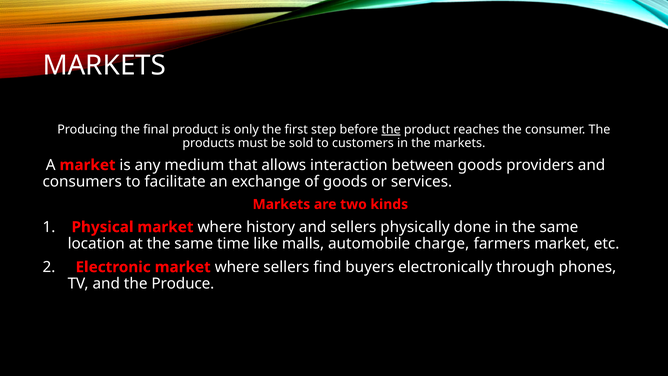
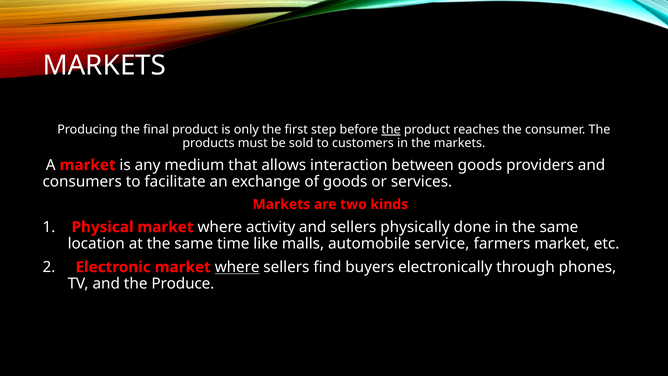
history: history -> activity
charge: charge -> service
where at (237, 267) underline: none -> present
